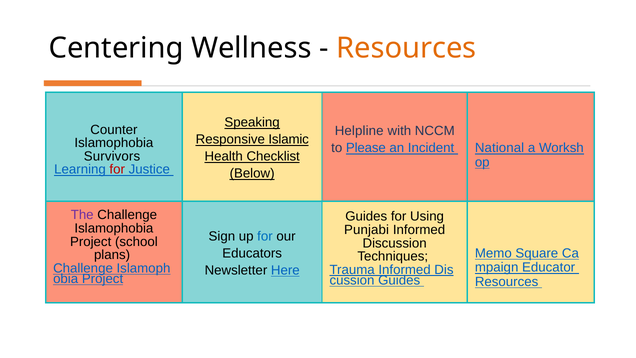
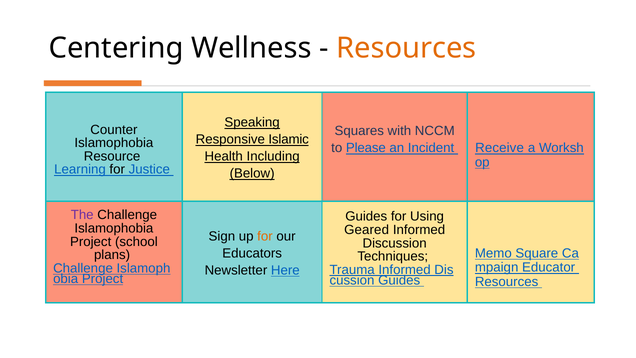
Helpline: Helpline -> Squares
National: National -> Receive
Survivors: Survivors -> Resource
Checklist: Checklist -> Including
for at (117, 169) colour: red -> black
Punjabi: Punjabi -> Geared
for at (265, 236) colour: blue -> orange
